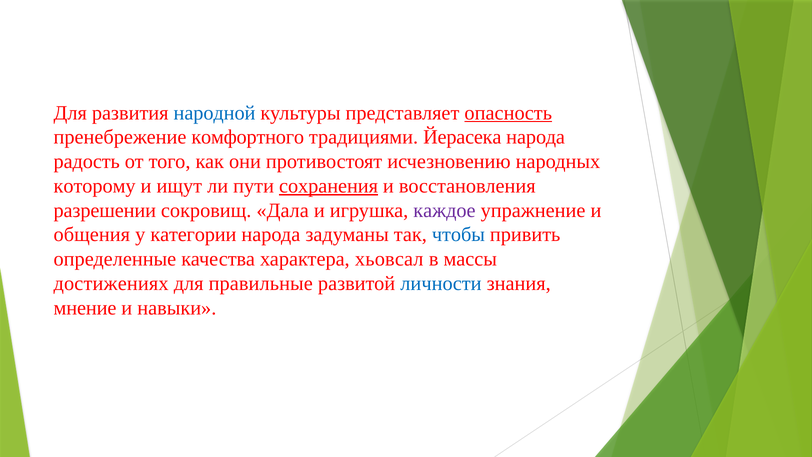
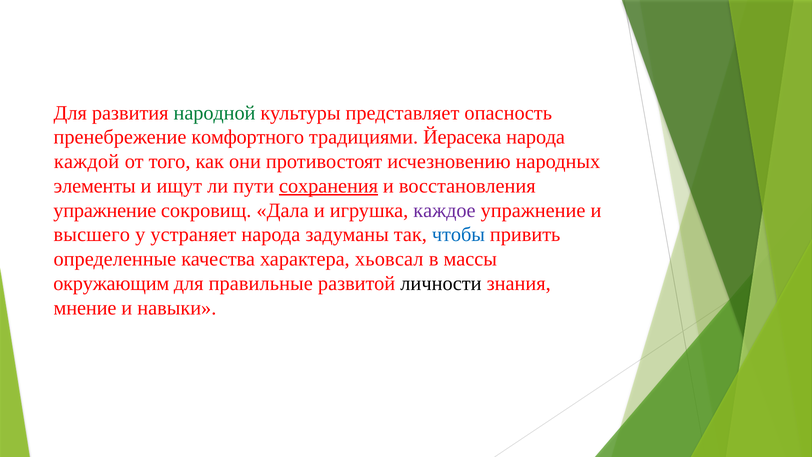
народной colour: blue -> green
опасность underline: present -> none
радость: радость -> каждой
которому: которому -> элементы
разрешении at (105, 210): разрешении -> упражнение
общения: общения -> высшего
категории: категории -> устраняет
достижениях: достижениях -> окружающим
личности colour: blue -> black
